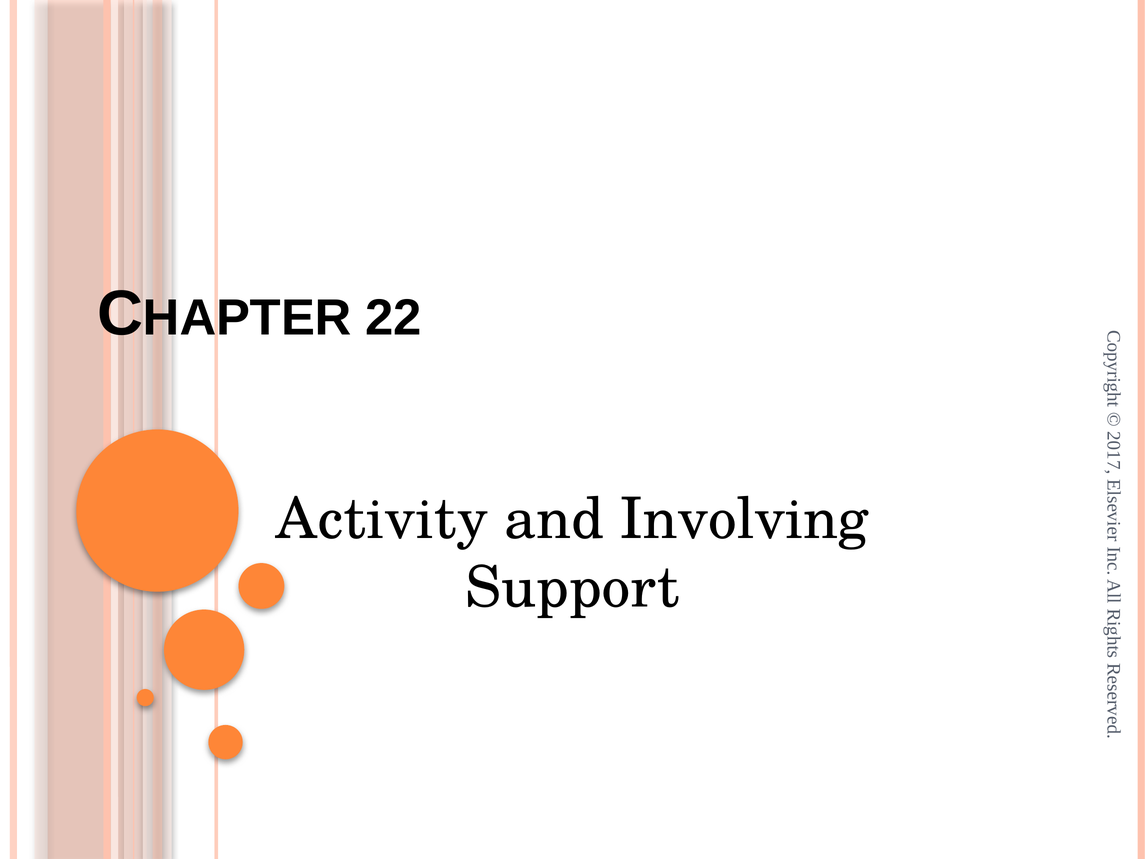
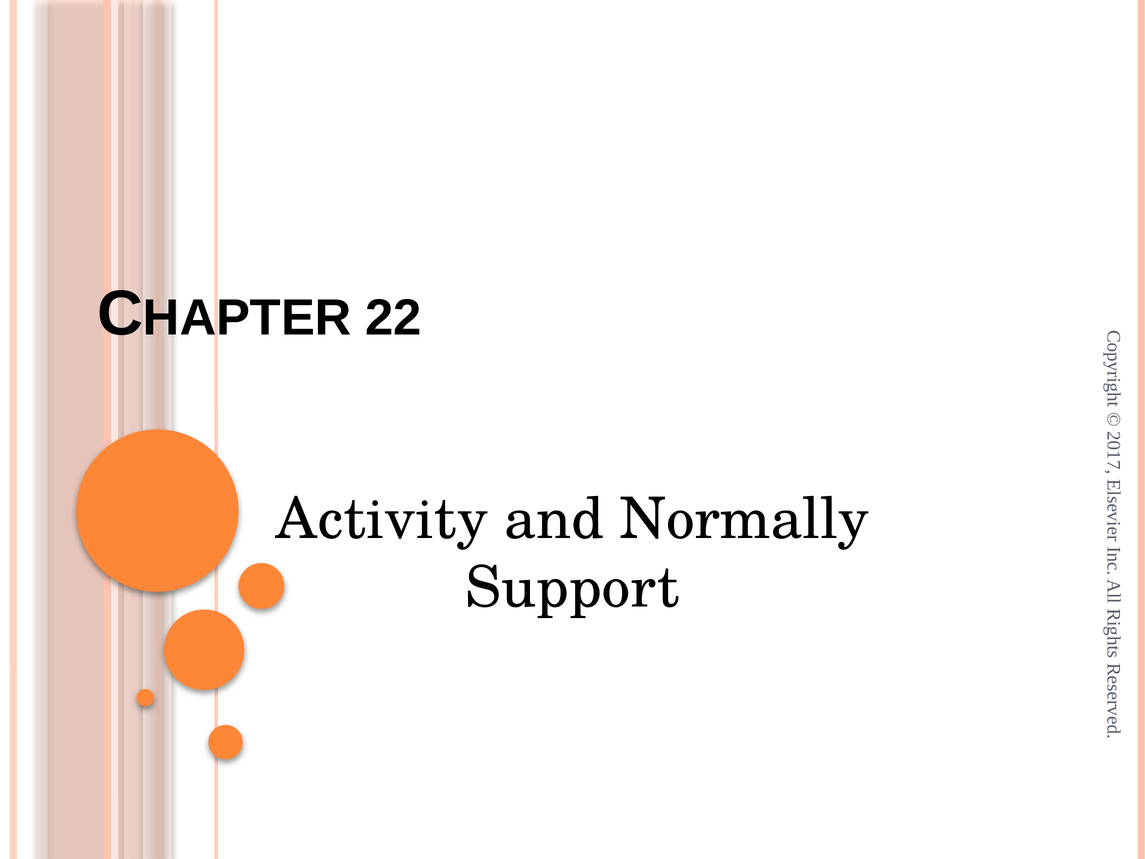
Involving: Involving -> Normally
